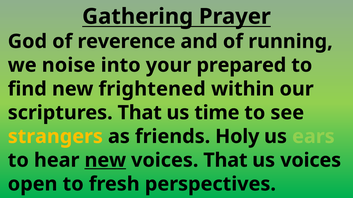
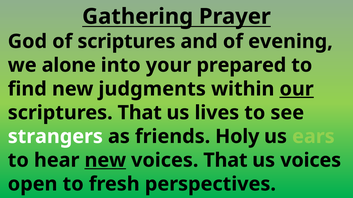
of reverence: reverence -> scriptures
running: running -> evening
noise: noise -> alone
frightened: frightened -> judgments
our underline: none -> present
time: time -> lives
strangers colour: yellow -> white
